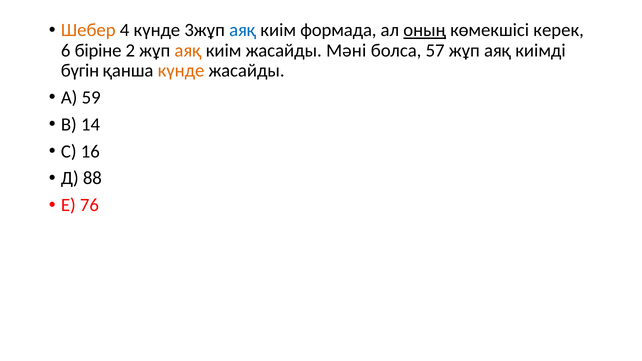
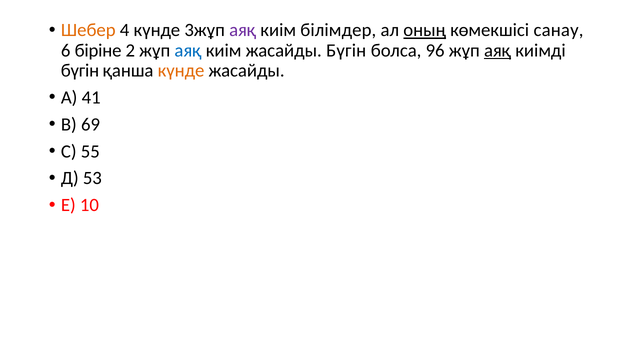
аяқ at (243, 30) colour: blue -> purple
формада: формада -> білімдер
керек: керек -> санау
аяқ at (188, 50) colour: orange -> blue
жасайды Мәні: Мәні -> Бүгін
57: 57 -> 96
аяқ at (498, 50) underline: none -> present
59: 59 -> 41
14: 14 -> 69
16: 16 -> 55
88: 88 -> 53
76: 76 -> 10
